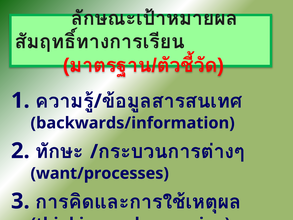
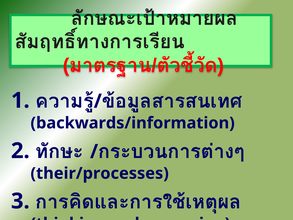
want/processes: want/processes -> their/processes
